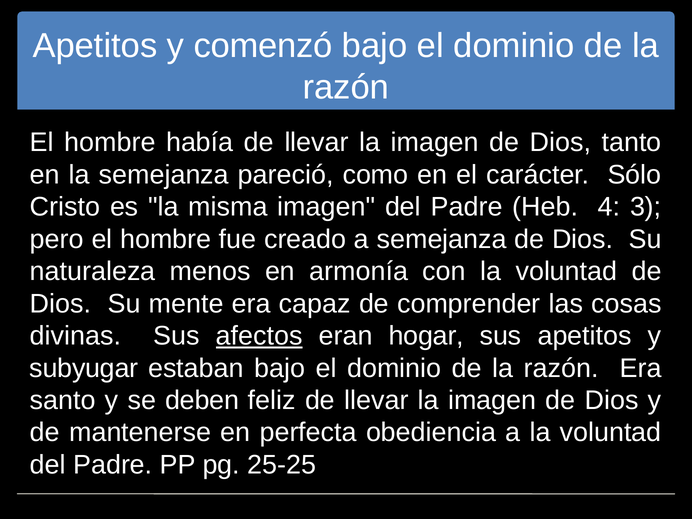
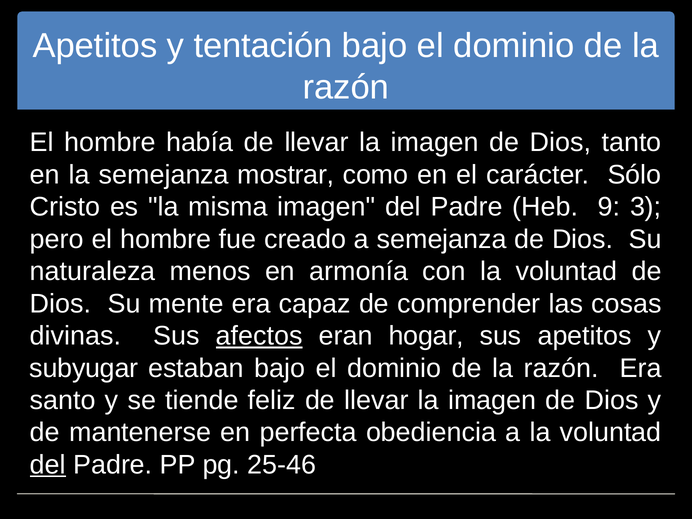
comenzó: comenzó -> tentación
pareció: pareció -> mostrar
4: 4 -> 9
deben: deben -> tiende
del at (48, 465) underline: none -> present
25-25: 25-25 -> 25-46
